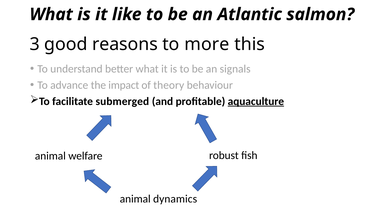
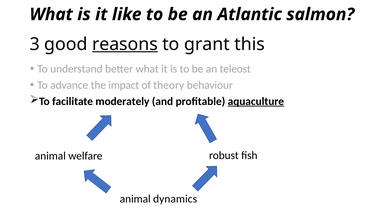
reasons underline: none -> present
more: more -> grant
signals: signals -> teleost
submerged: submerged -> moderately
